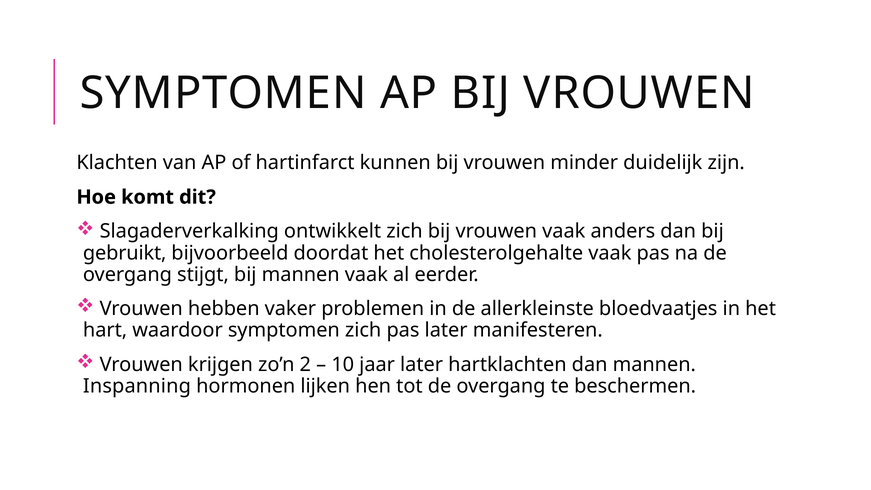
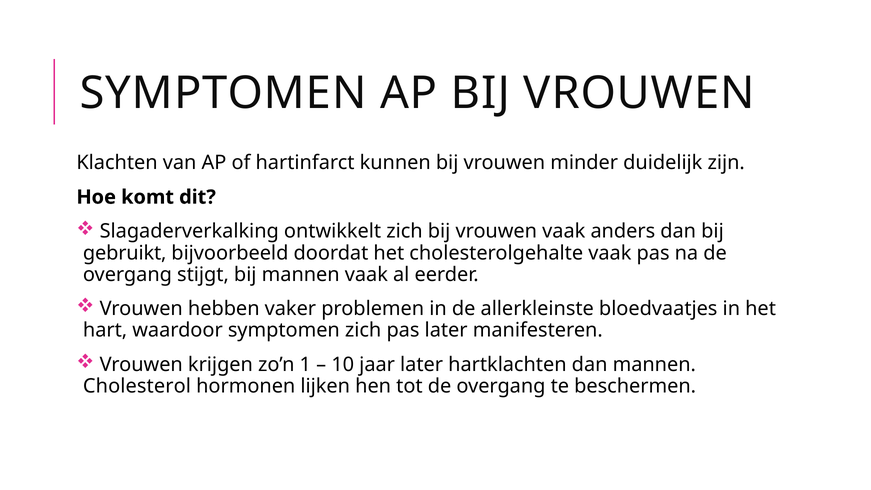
2: 2 -> 1
Inspanning: Inspanning -> Cholesterol
